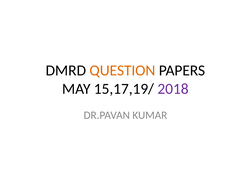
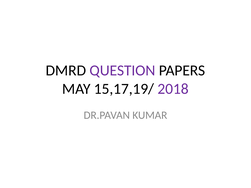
QUESTION colour: orange -> purple
